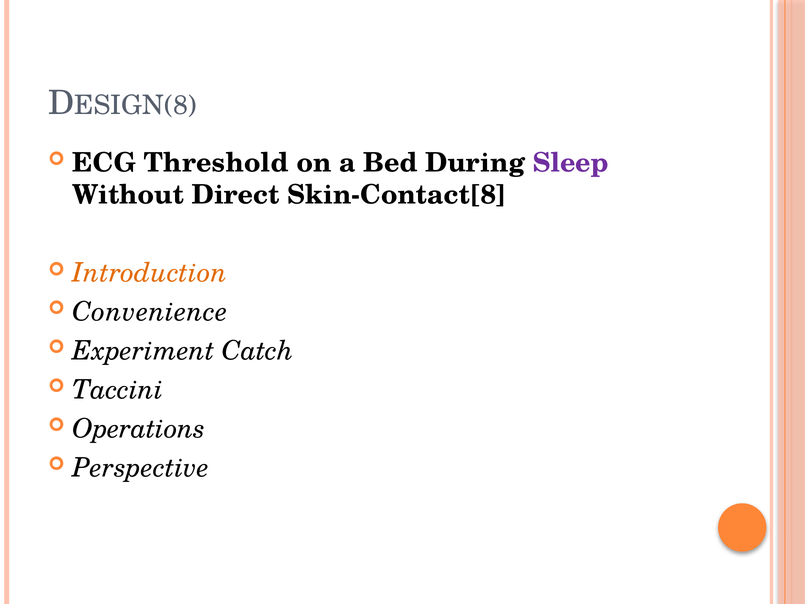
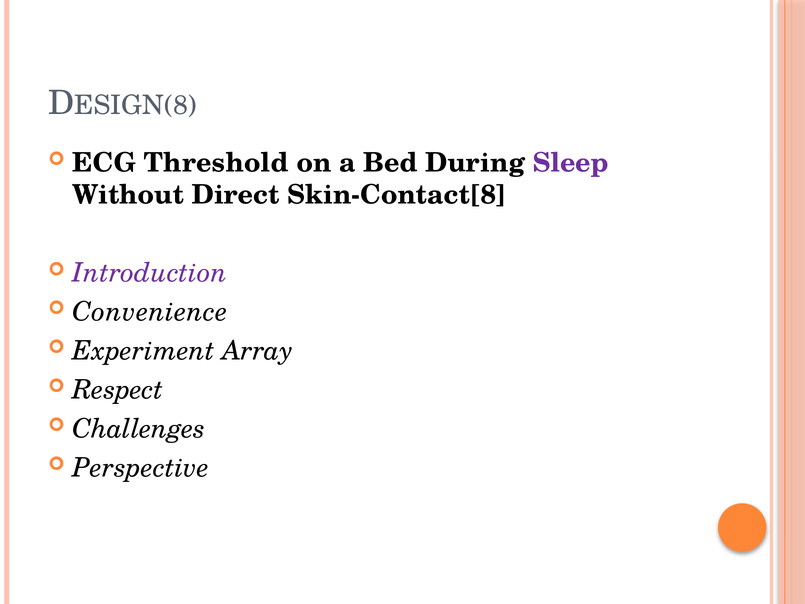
Introduction colour: orange -> purple
Catch: Catch -> Array
Taccini: Taccini -> Respect
Operations: Operations -> Challenges
